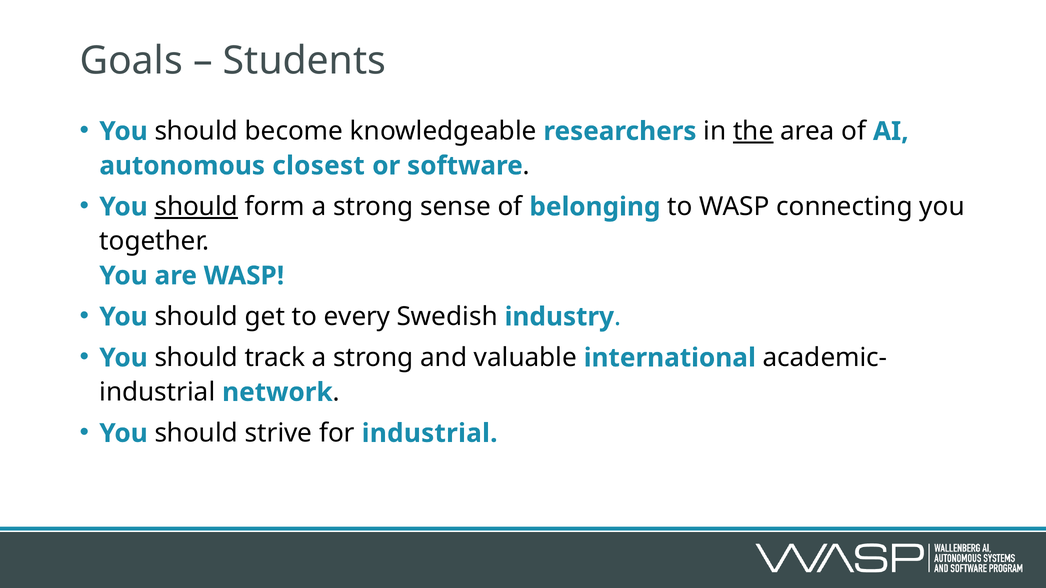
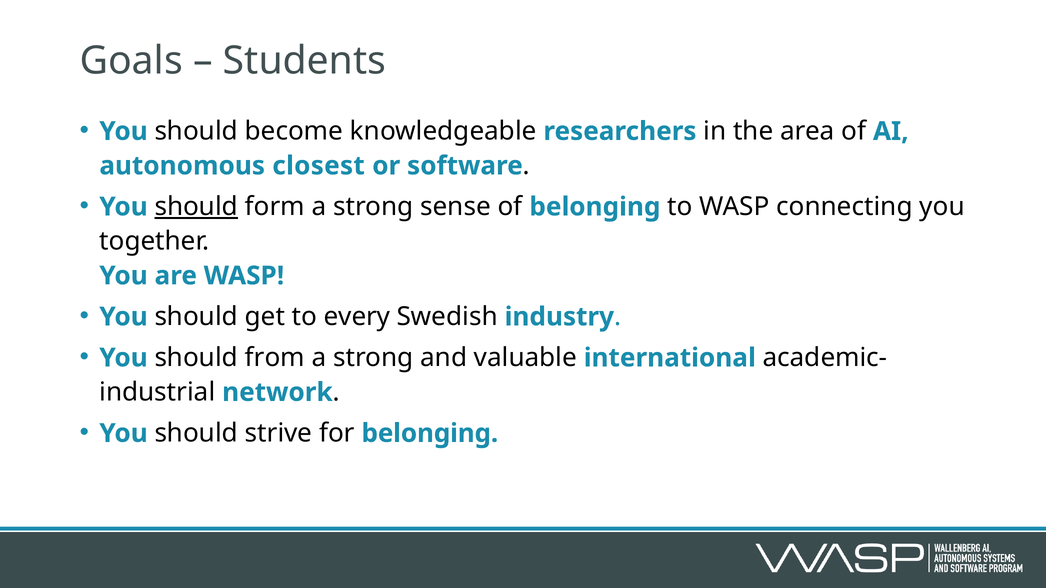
the underline: present -> none
track: track -> from
for industrial: industrial -> belonging
